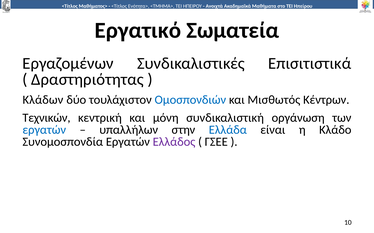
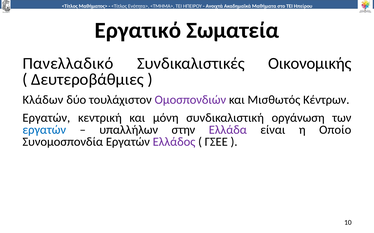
Εργαζοµένων: Εργαζοµένων -> Πανελλαδικό
Επισιτιστικά: Επισιτιστικά -> Οικονοµικής
Δραστηριότητας: Δραστηριότητας -> Δευτεροβάθμιες
Οµοσπονδιών colour: blue -> purple
Τεχνικών at (46, 118): Τεχνικών -> Εργατών
Ελλάδα colour: blue -> purple
Κλάδο: Κλάδο -> Οποίο
